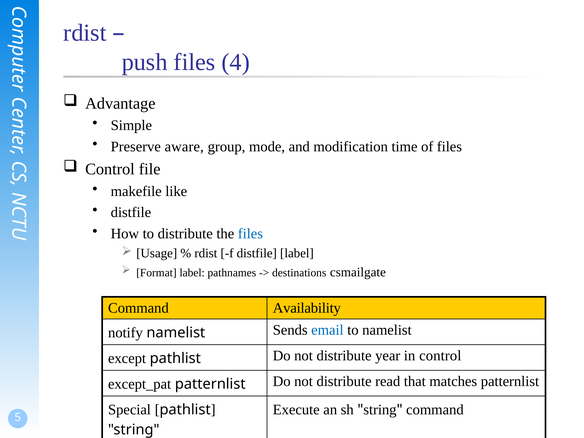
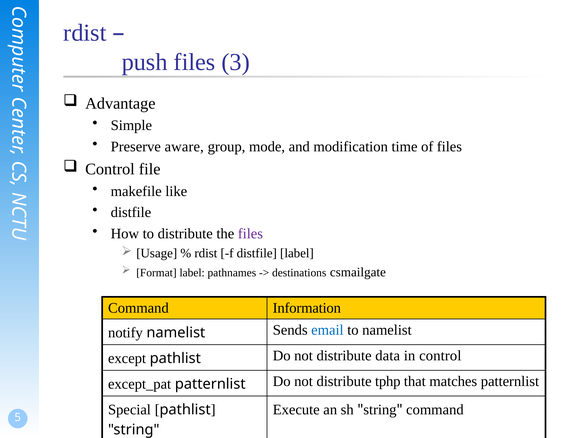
4: 4 -> 3
files at (250, 234) colour: blue -> purple
Availability: Availability -> Information
year: year -> data
read: read -> tphp
